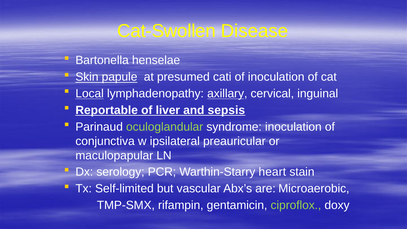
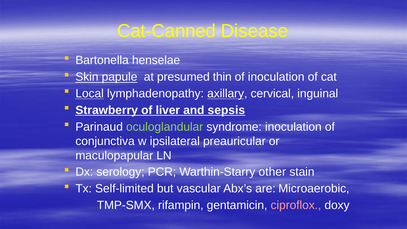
Cat-Swollen: Cat-Swollen -> Cat-Canned
cati: cati -> thin
Reportable: Reportable -> Strawberry
heart: heart -> other
ciproflox colour: light green -> pink
